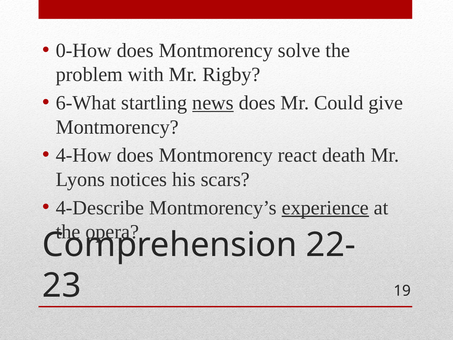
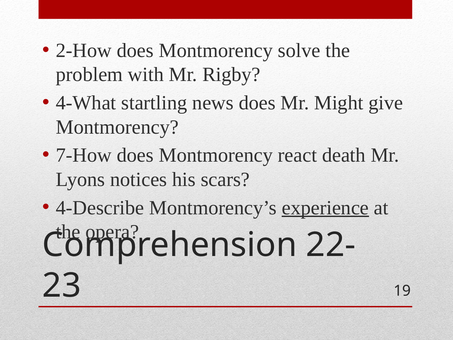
0-How: 0-How -> 2-How
6-What: 6-What -> 4-What
news underline: present -> none
Could: Could -> Might
4-How: 4-How -> 7-How
